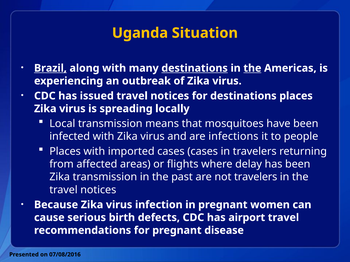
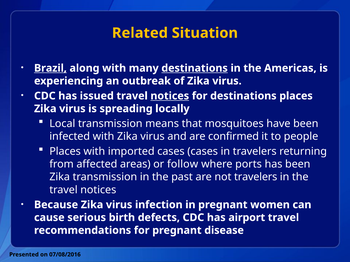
Uganda: Uganda -> Related
the at (252, 68) underline: present -> none
notices at (170, 96) underline: none -> present
infections: infections -> confirmed
flights: flights -> follow
delay: delay -> ports
